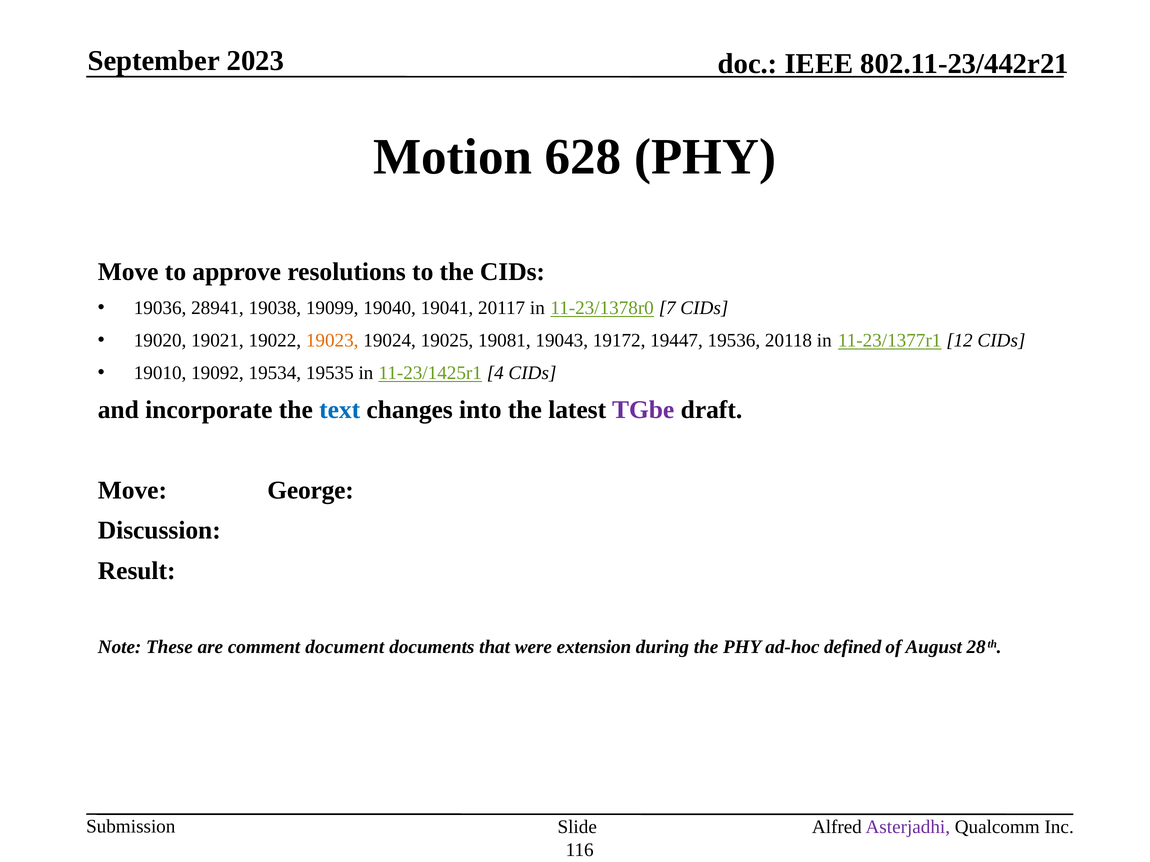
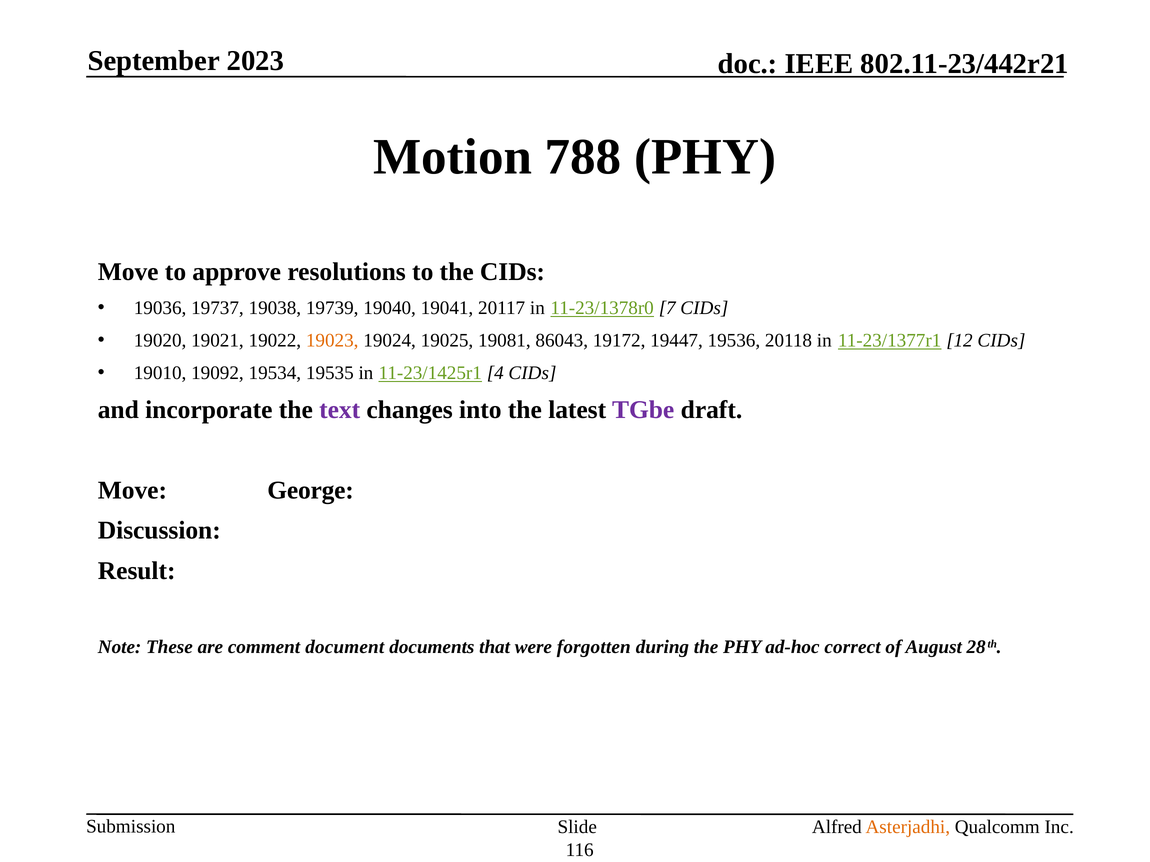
628: 628 -> 788
28941: 28941 -> 19737
19099: 19099 -> 19739
19043: 19043 -> 86043
text colour: blue -> purple
extension: extension -> forgotten
defined: defined -> correct
Asterjadhi colour: purple -> orange
